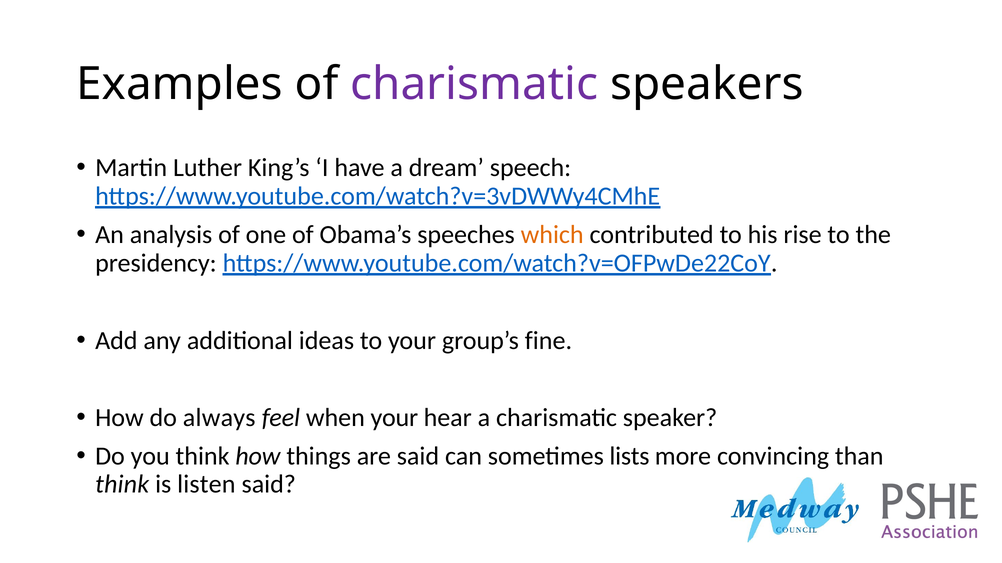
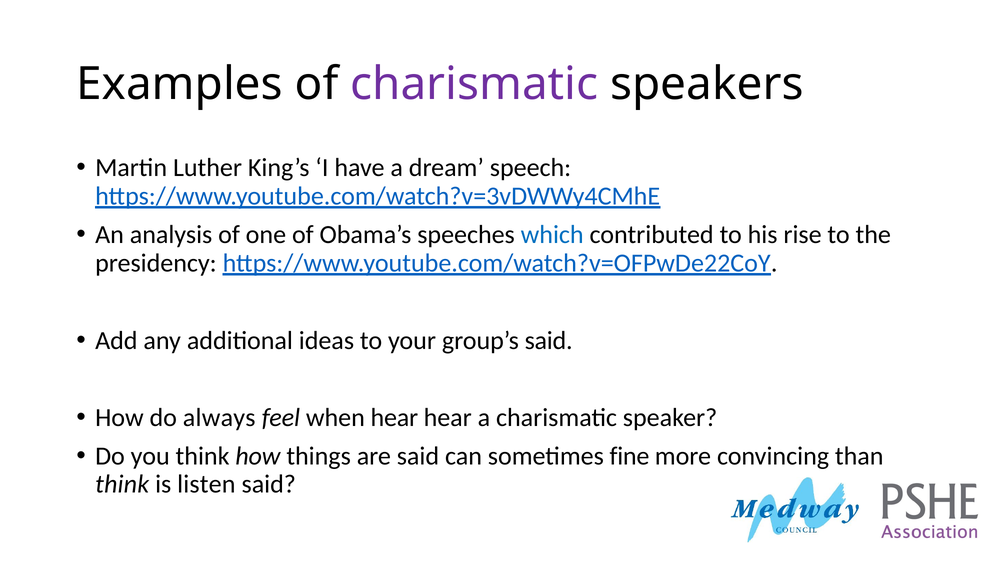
which colour: orange -> blue
group’s fine: fine -> said
when your: your -> hear
lists: lists -> fine
